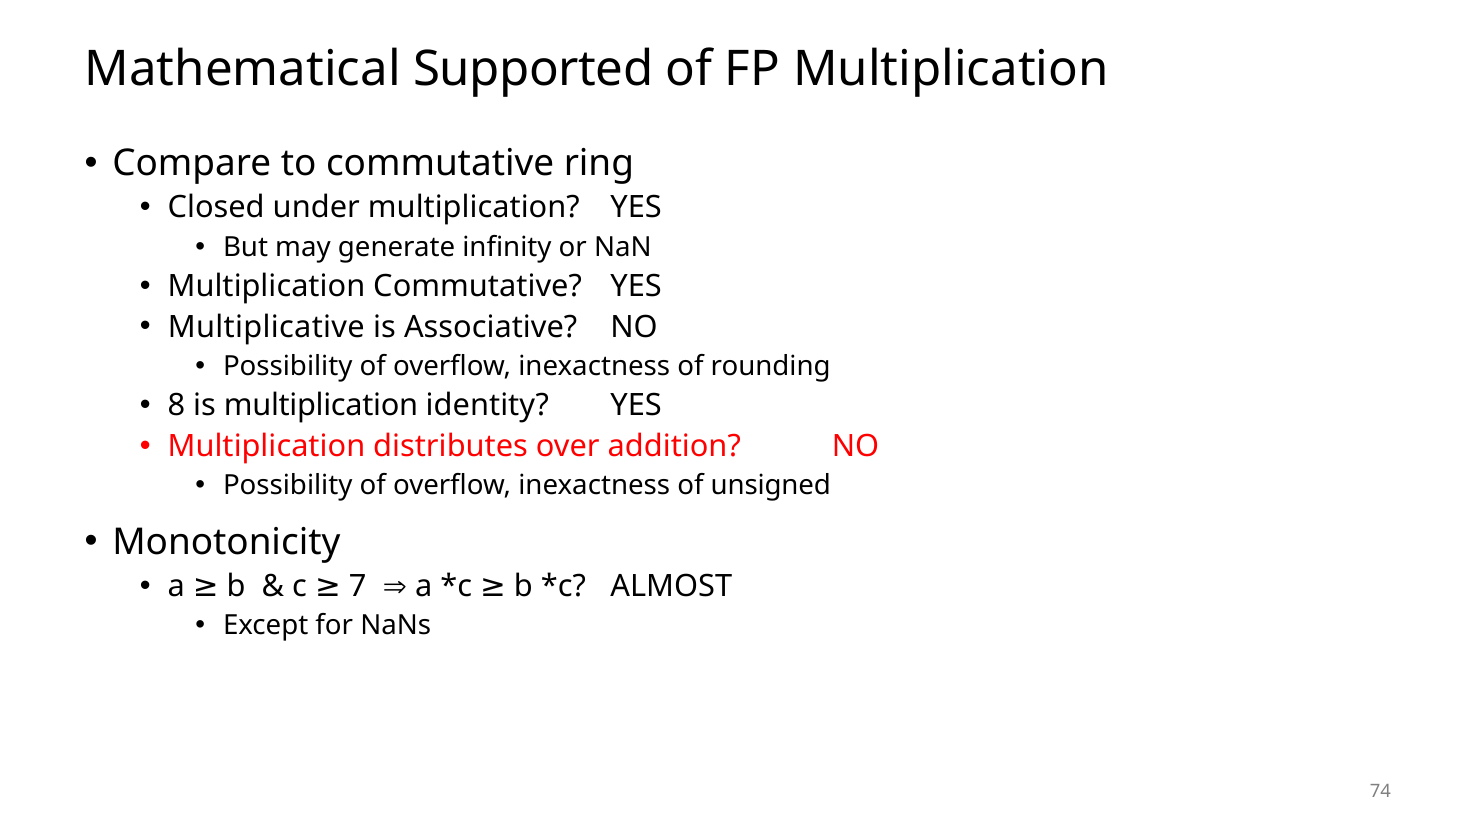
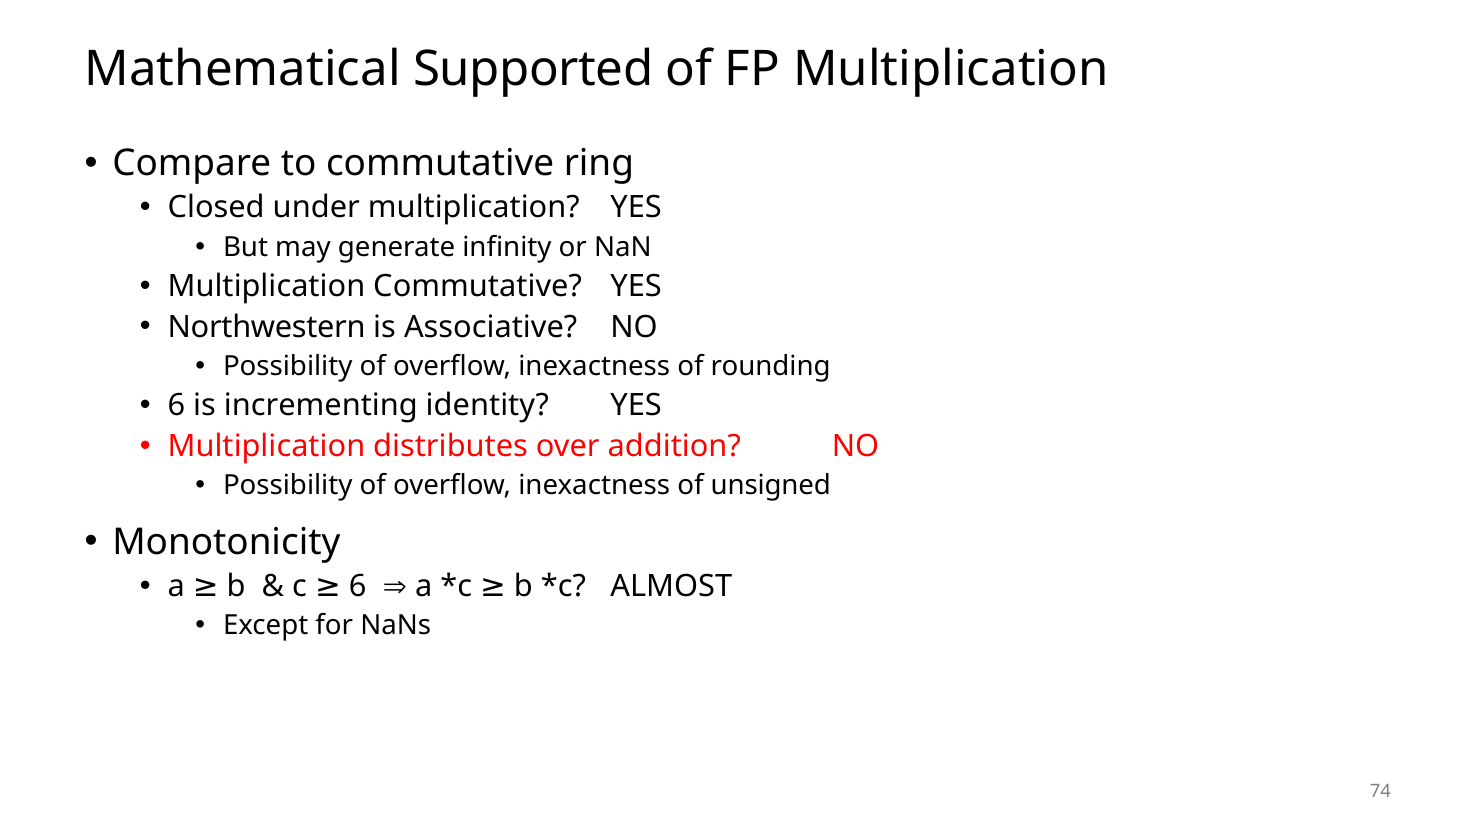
Multiplicative: Multiplicative -> Northwestern
8 at (176, 406): 8 -> 6
is multiplication: multiplication -> incrementing
c 7: 7 -> 6
